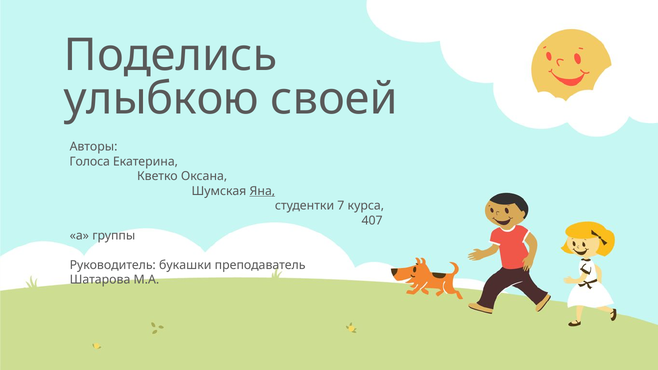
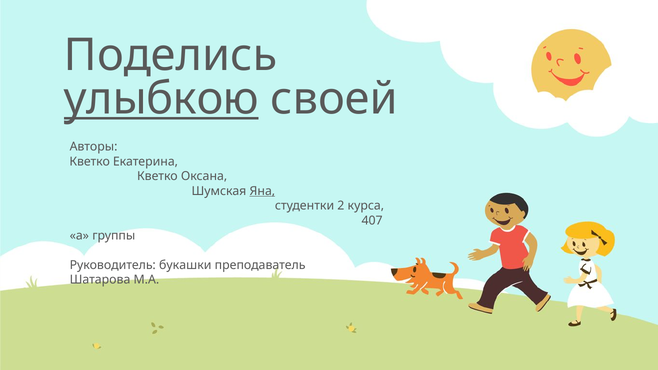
улыбкою underline: none -> present
Голоса at (90, 162): Голоса -> Кветко
7: 7 -> 2
